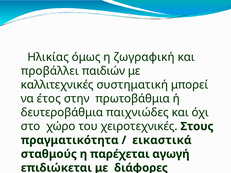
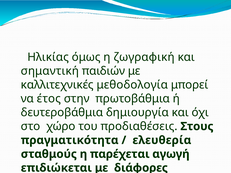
προβάλλει: προβάλλει -> σημαντική
συστηματική: συστηματική -> μεθοδολογία
παιχνιώδες: παιχνιώδες -> δημιουργία
χειροτεχνικές: χειροτεχνικές -> προδιαθέσεις
εικαστικά: εικαστικά -> ελευθερία
